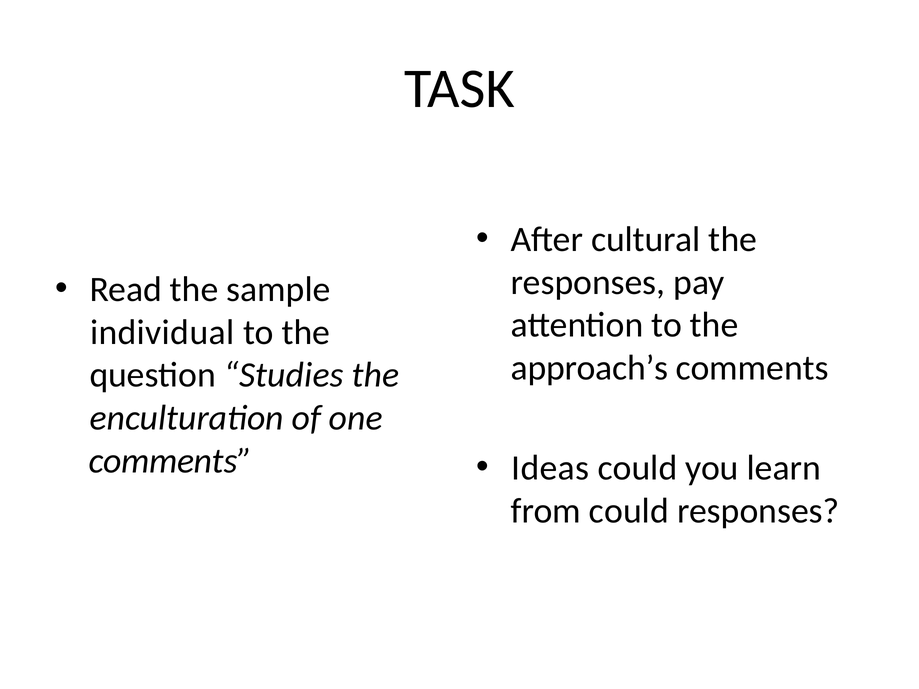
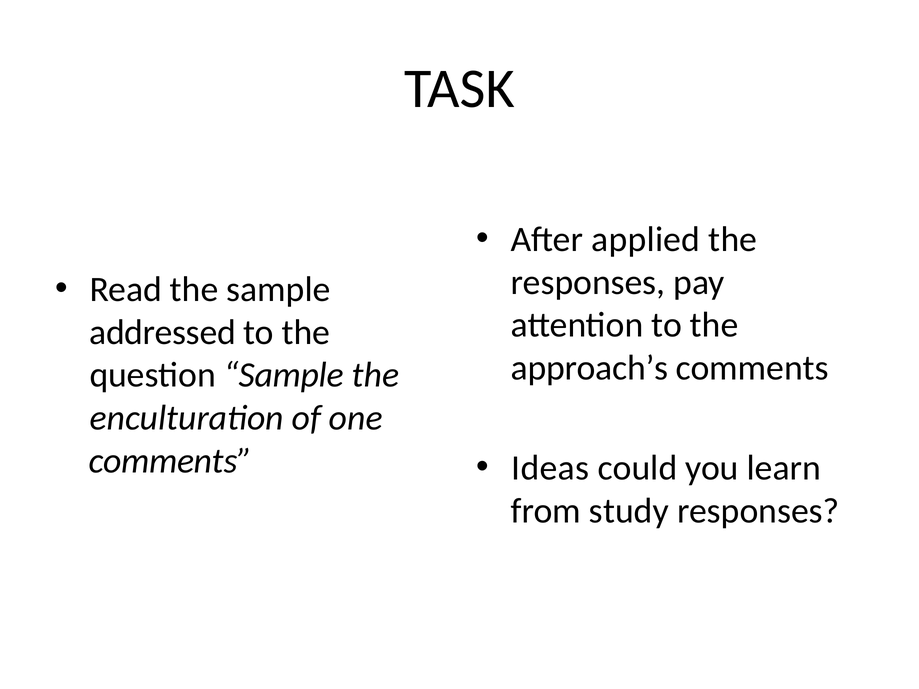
cultural: cultural -> applied
individual: individual -> addressed
question Studies: Studies -> Sample
from could: could -> study
